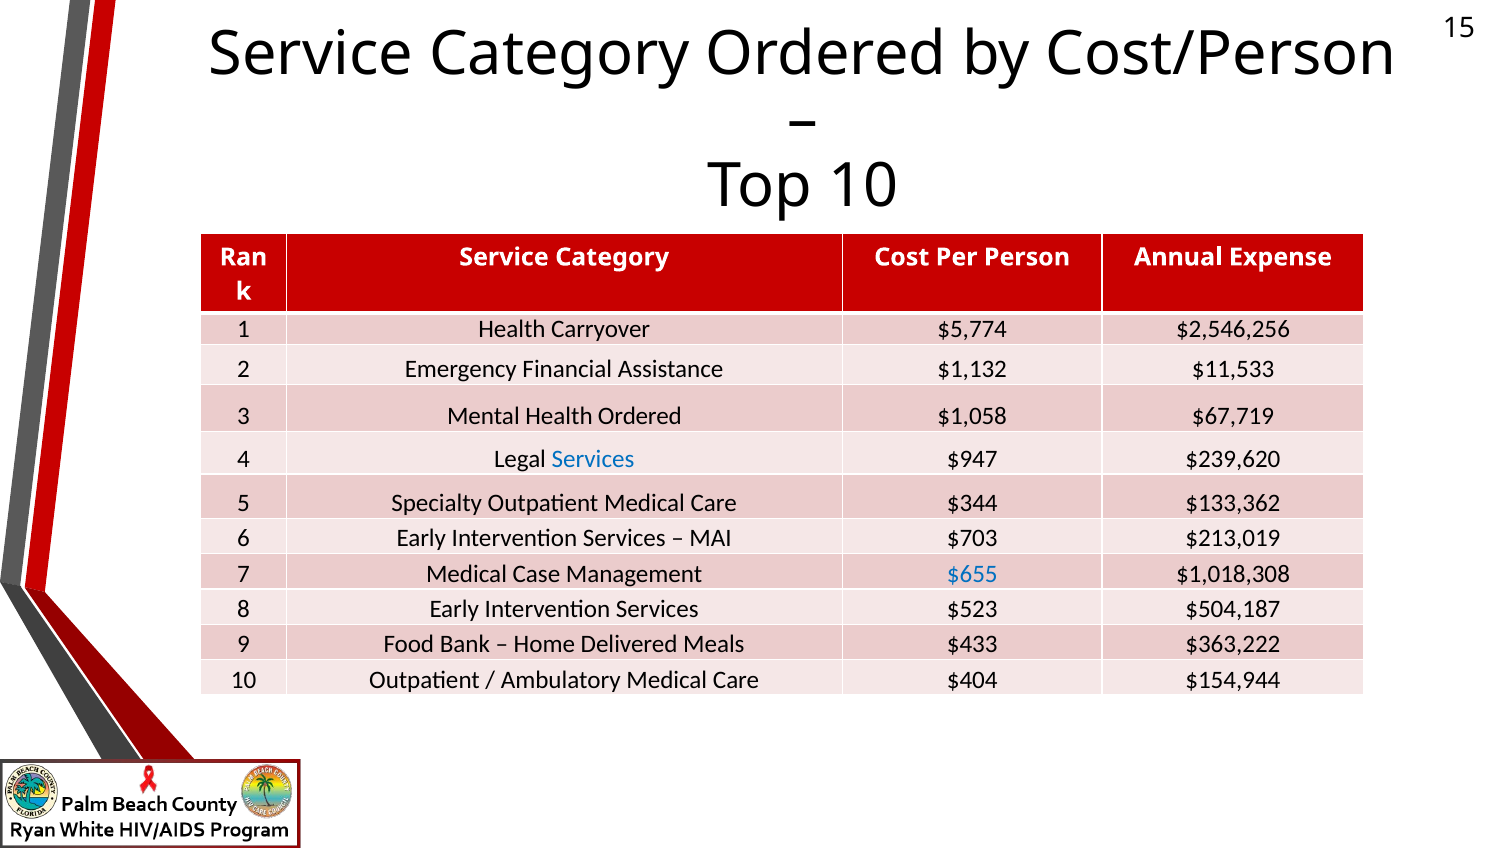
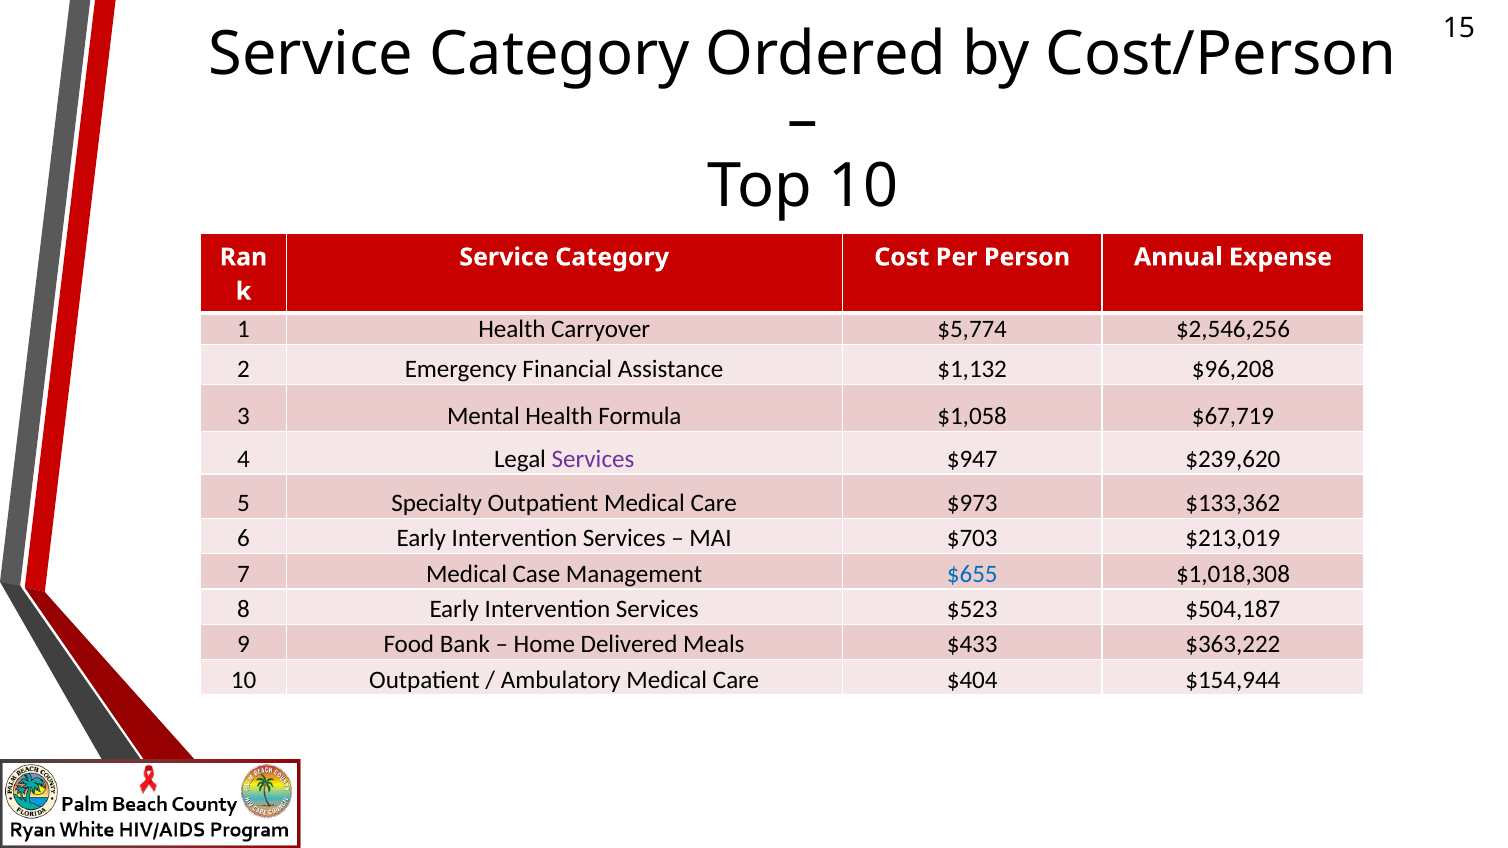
$11,533: $11,533 -> $96,208
Health Ordered: Ordered -> Formula
Services at (593, 459) colour: blue -> purple
$344: $344 -> $973
